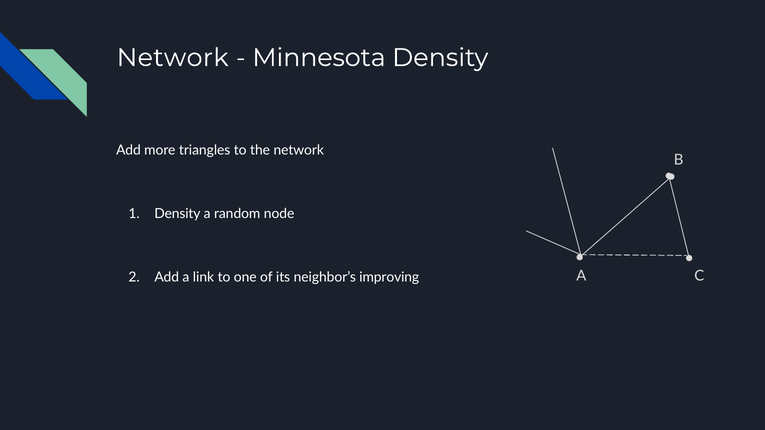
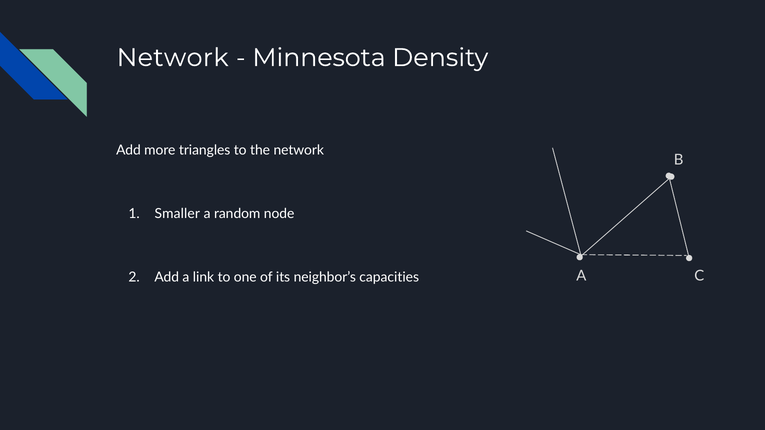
Density at (177, 214): Density -> Smaller
improving: improving -> capacities
